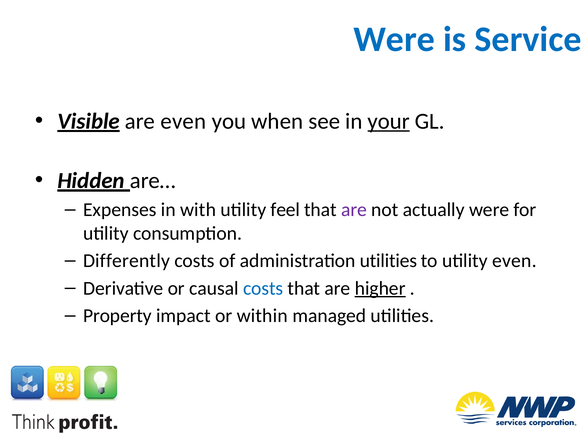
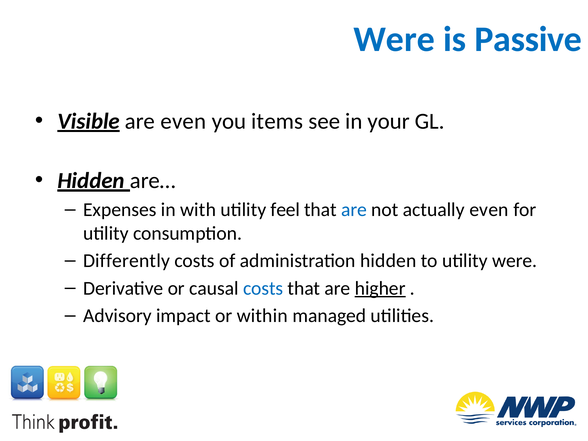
Service: Service -> Passive
when: when -> items
your underline: present -> none
are at (354, 210) colour: purple -> blue
actually were: were -> even
administration utilities: utilities -> hidden
utility even: even -> were
Property: Property -> Advisory
